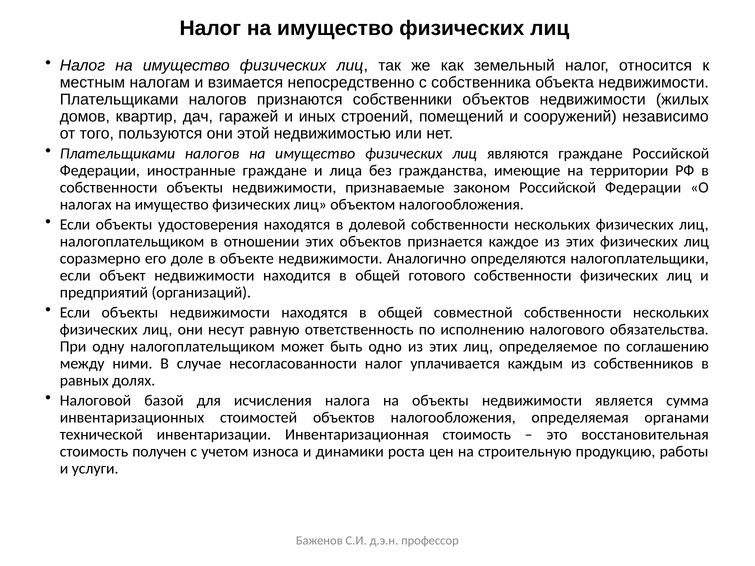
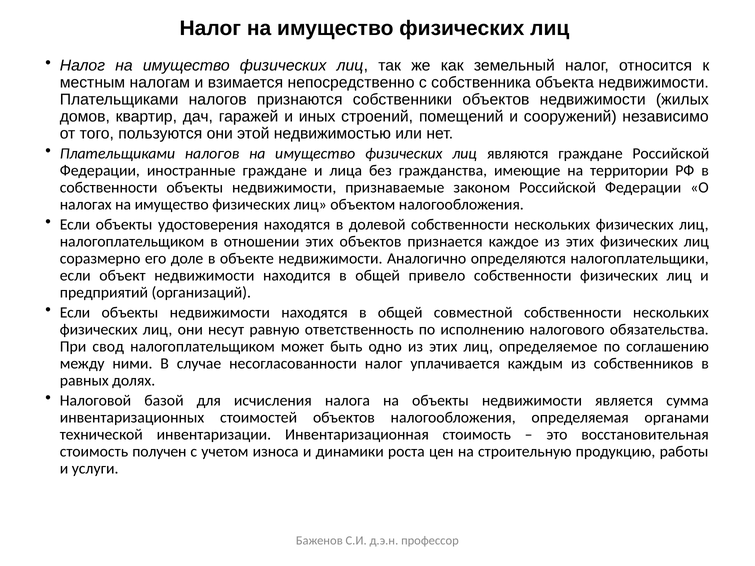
готового: готового -> привело
одну: одну -> свод
